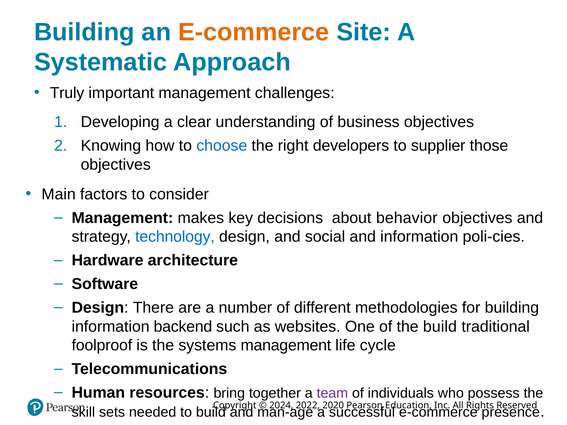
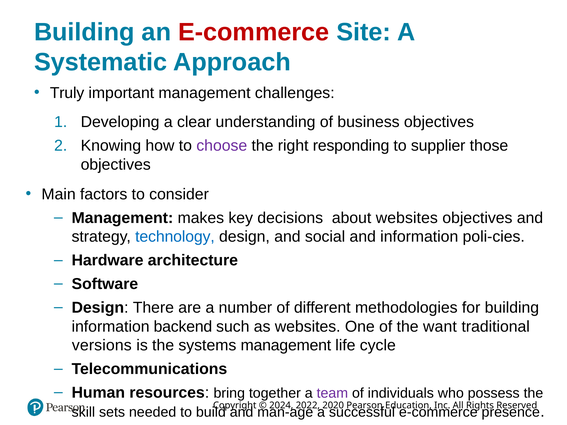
E-commerce at (254, 32) colour: orange -> red
choose colour: blue -> purple
developers: developers -> responding
about behavior: behavior -> websites
the build: build -> want
foolproof: foolproof -> versions
